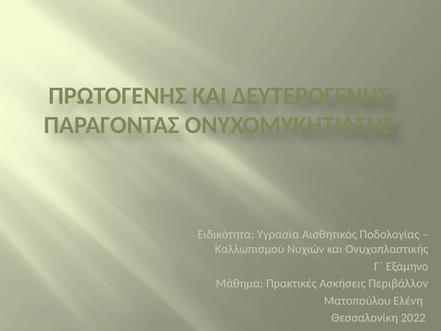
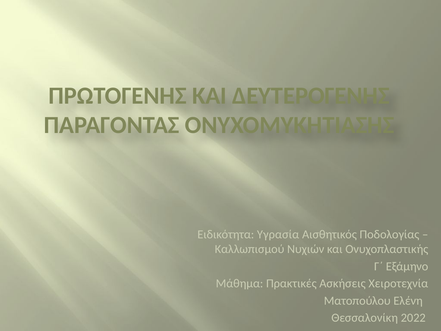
Περιβάλλον: Περιβάλλον -> Χειροτεχνία
